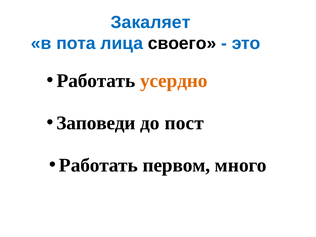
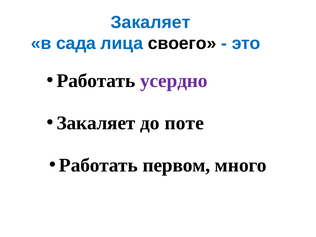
пота: пота -> сада
усердно colour: orange -> purple
Заповеди at (96, 123): Заповеди -> Закаляет
пост: пост -> поте
